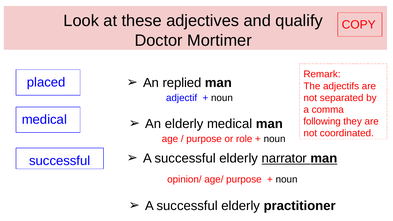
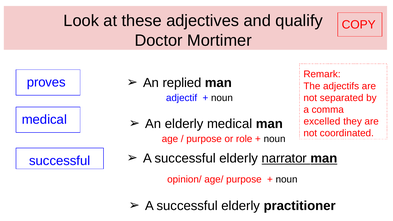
placed: placed -> proves
following: following -> excelled
